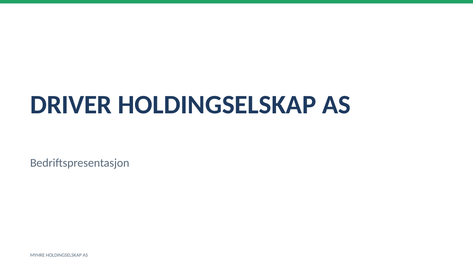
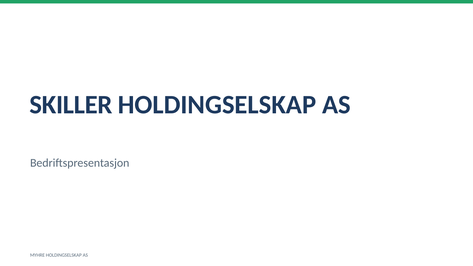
DRIVER: DRIVER -> SKILLER
